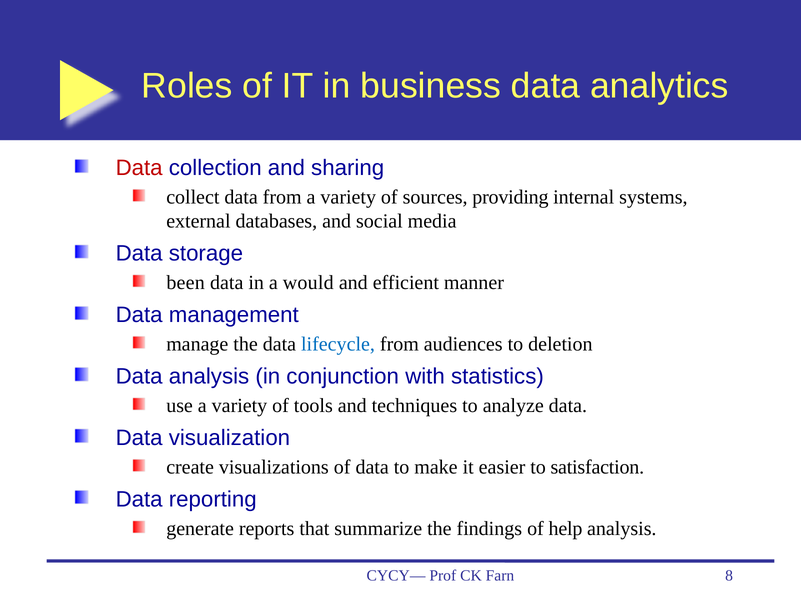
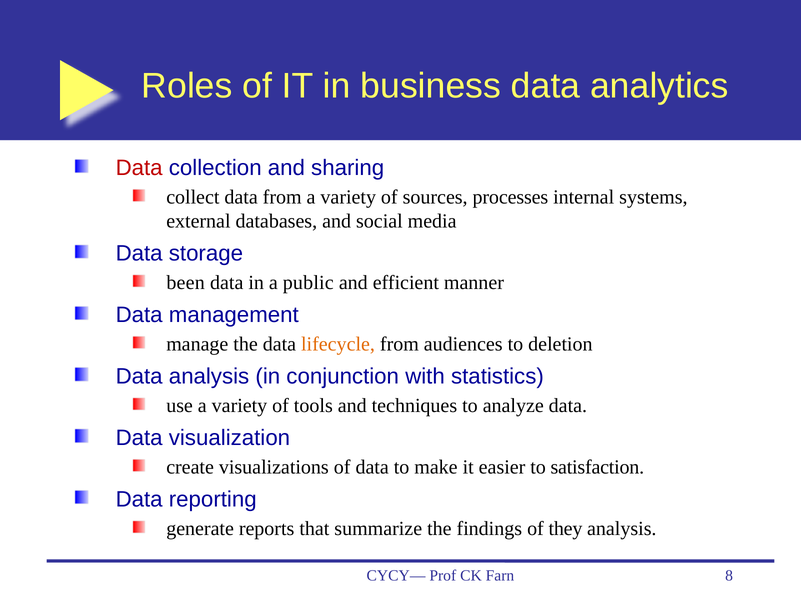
providing: providing -> processes
would: would -> public
lifecycle colour: blue -> orange
help: help -> they
